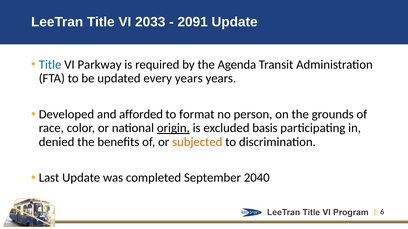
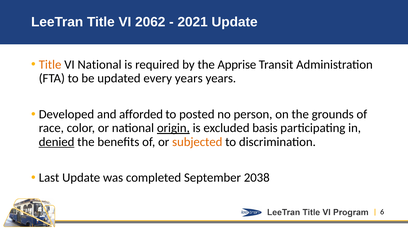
2033: 2033 -> 2062
2091: 2091 -> 2021
Title at (50, 65) colour: blue -> orange
VI Parkway: Parkway -> National
Agenda: Agenda -> Apprise
format: format -> posted
denied underline: none -> present
2040: 2040 -> 2038
